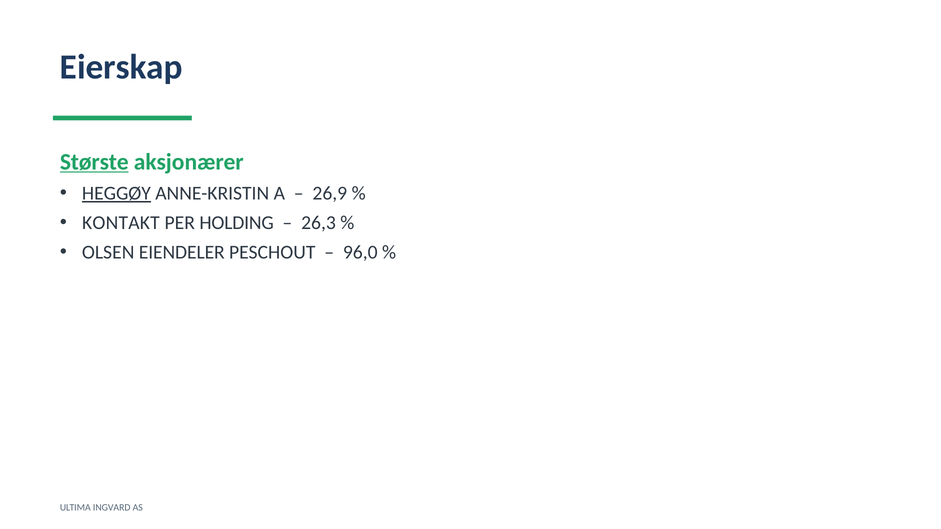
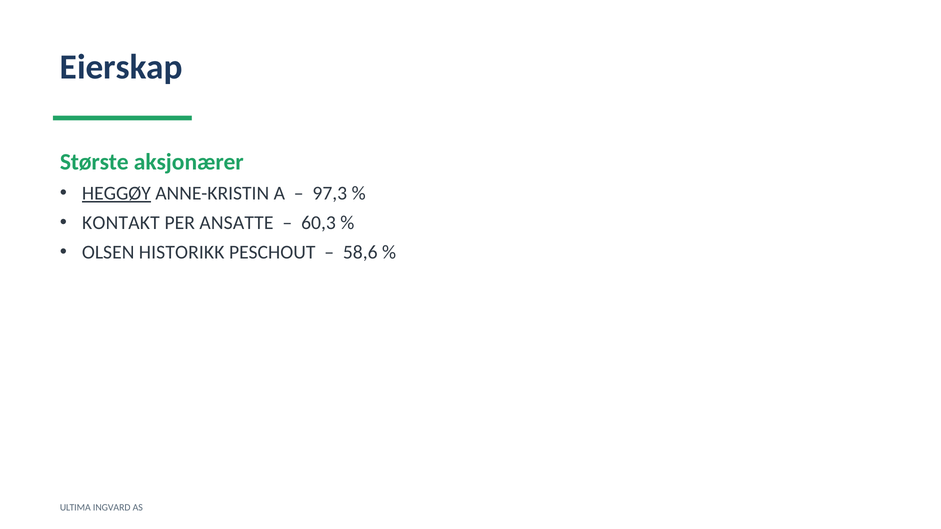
Største underline: present -> none
26,9: 26,9 -> 97,3
HOLDING: HOLDING -> ANSATTE
26,3: 26,3 -> 60,3
EIENDELER: EIENDELER -> HISTORIKK
96,0: 96,0 -> 58,6
